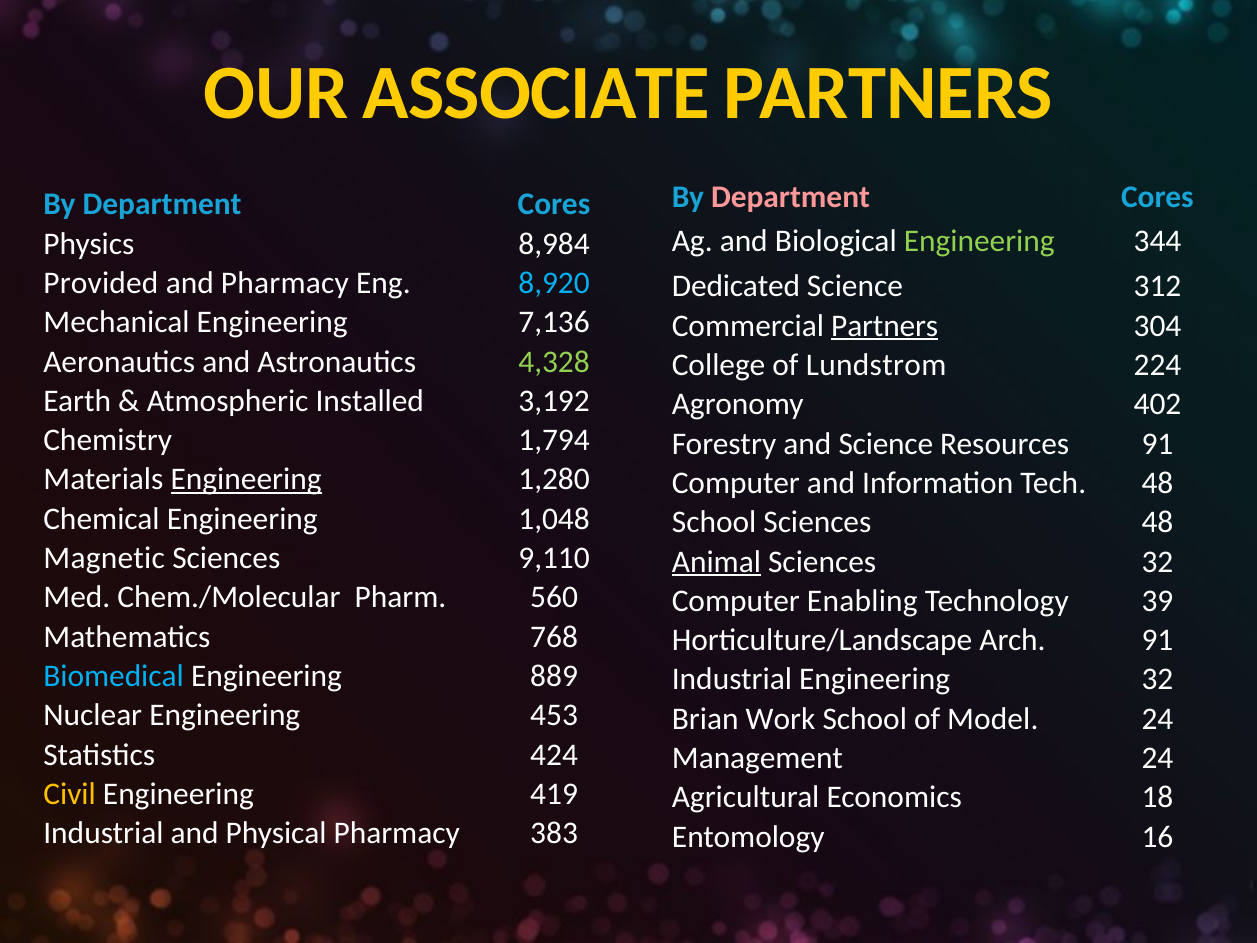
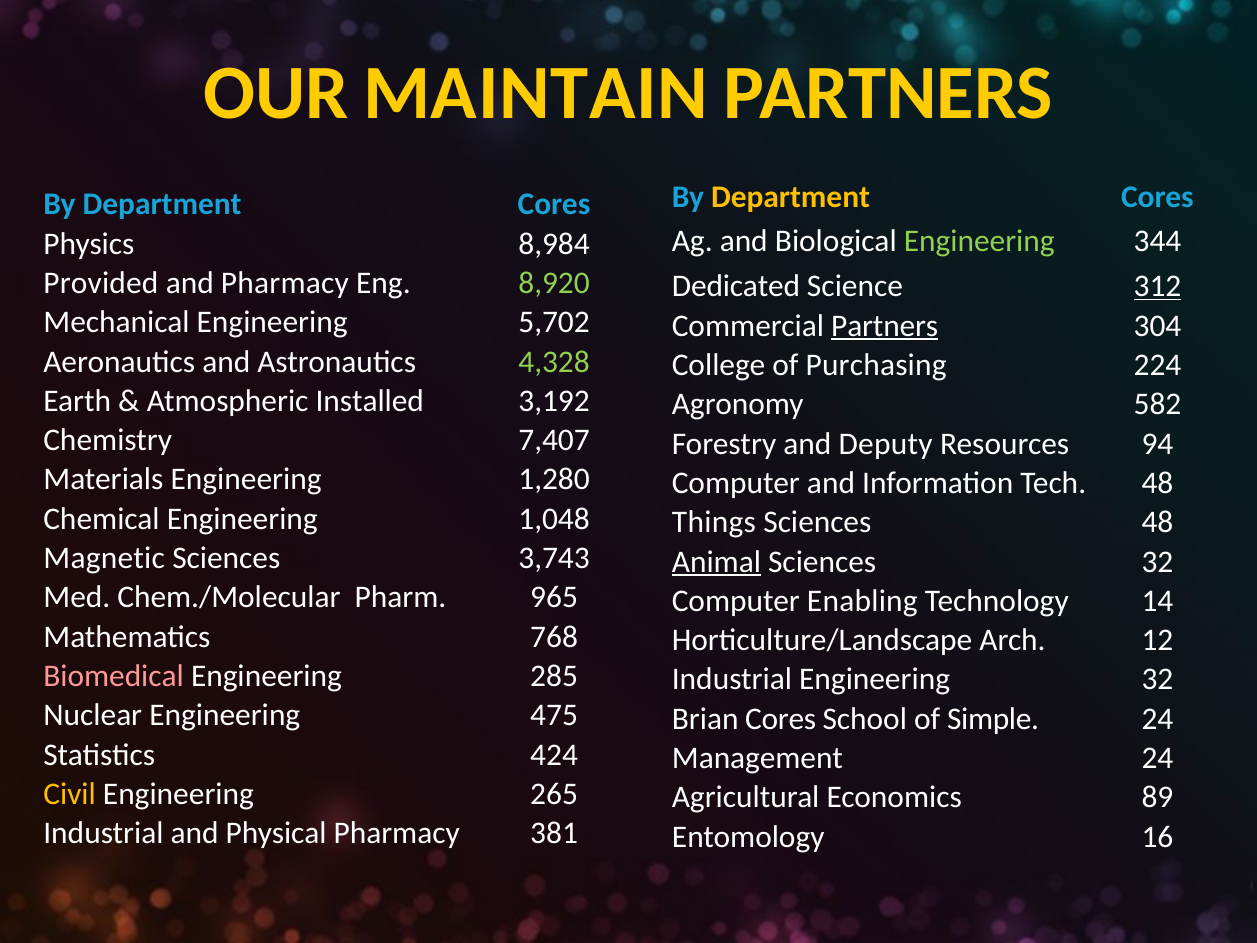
ASSOCIATE: ASSOCIATE -> MAINTAIN
Department at (791, 198) colour: pink -> yellow
8,920 colour: light blue -> light green
312 underline: none -> present
7,136: 7,136 -> 5,702
Lundstrom: Lundstrom -> Purchasing
402: 402 -> 582
1,794: 1,794 -> 7,407
and Science: Science -> Deputy
Resources 91: 91 -> 94
Engineering at (246, 479) underline: present -> none
School at (714, 522): School -> Things
9,110: 9,110 -> 3,743
560: 560 -> 965
39: 39 -> 14
Arch 91: 91 -> 12
Biomedical colour: light blue -> pink
889: 889 -> 285
453: 453 -> 475
Brian Work: Work -> Cores
Model: Model -> Simple
419: 419 -> 265
18: 18 -> 89
383: 383 -> 381
